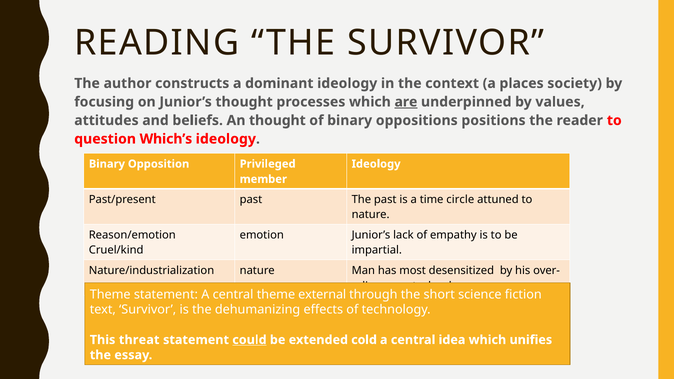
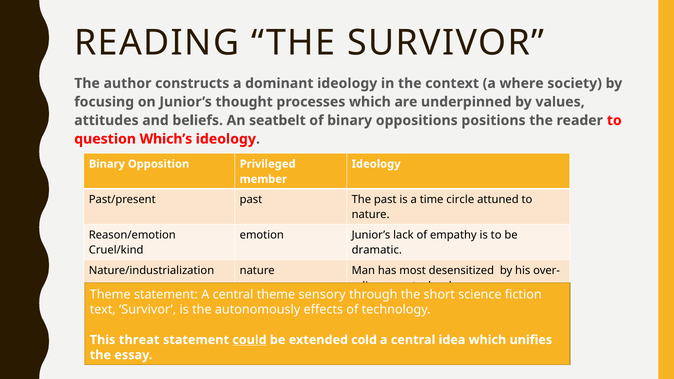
places: places -> where
are underline: present -> none
An thought: thought -> seatbelt
impartial: impartial -> dramatic
external: external -> sensory
dehumanizing: dehumanizing -> autonomously
